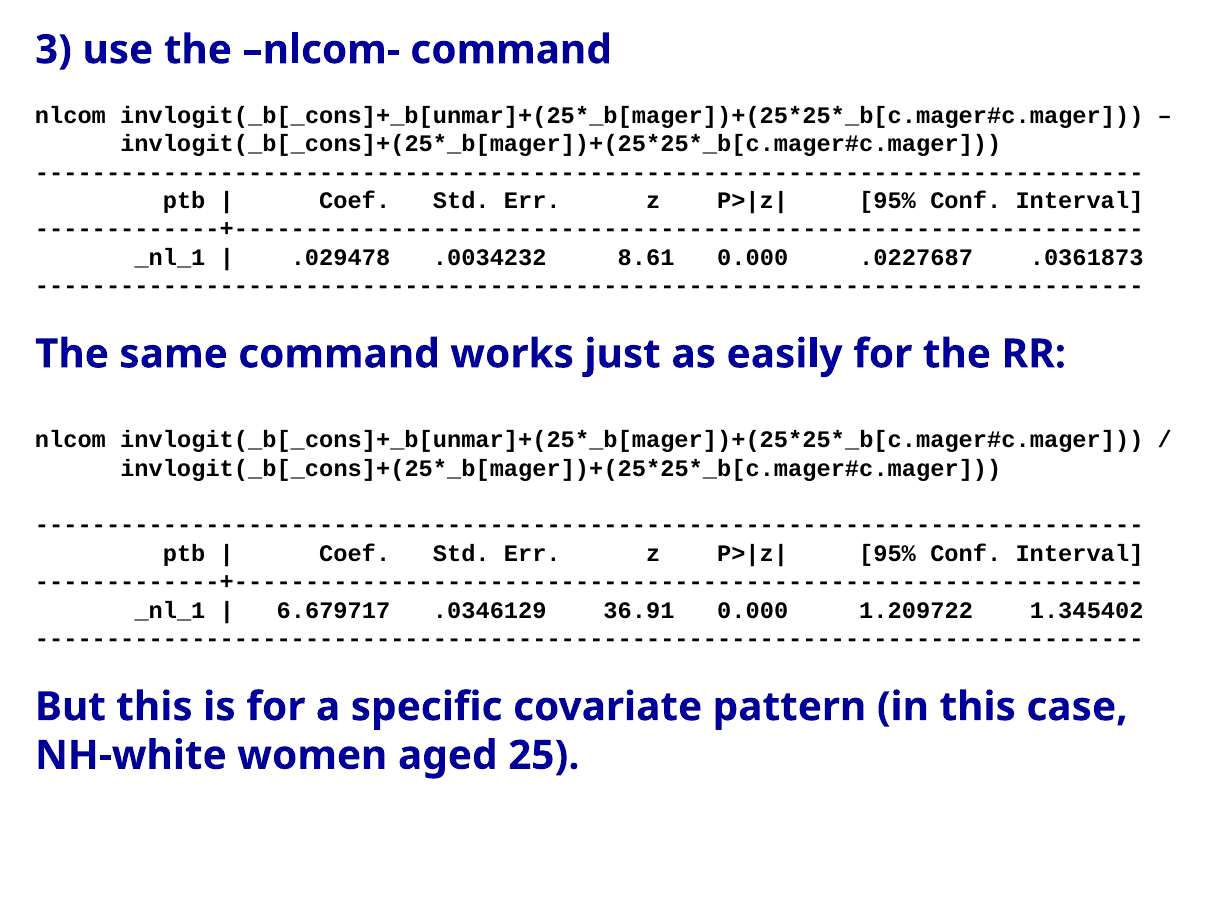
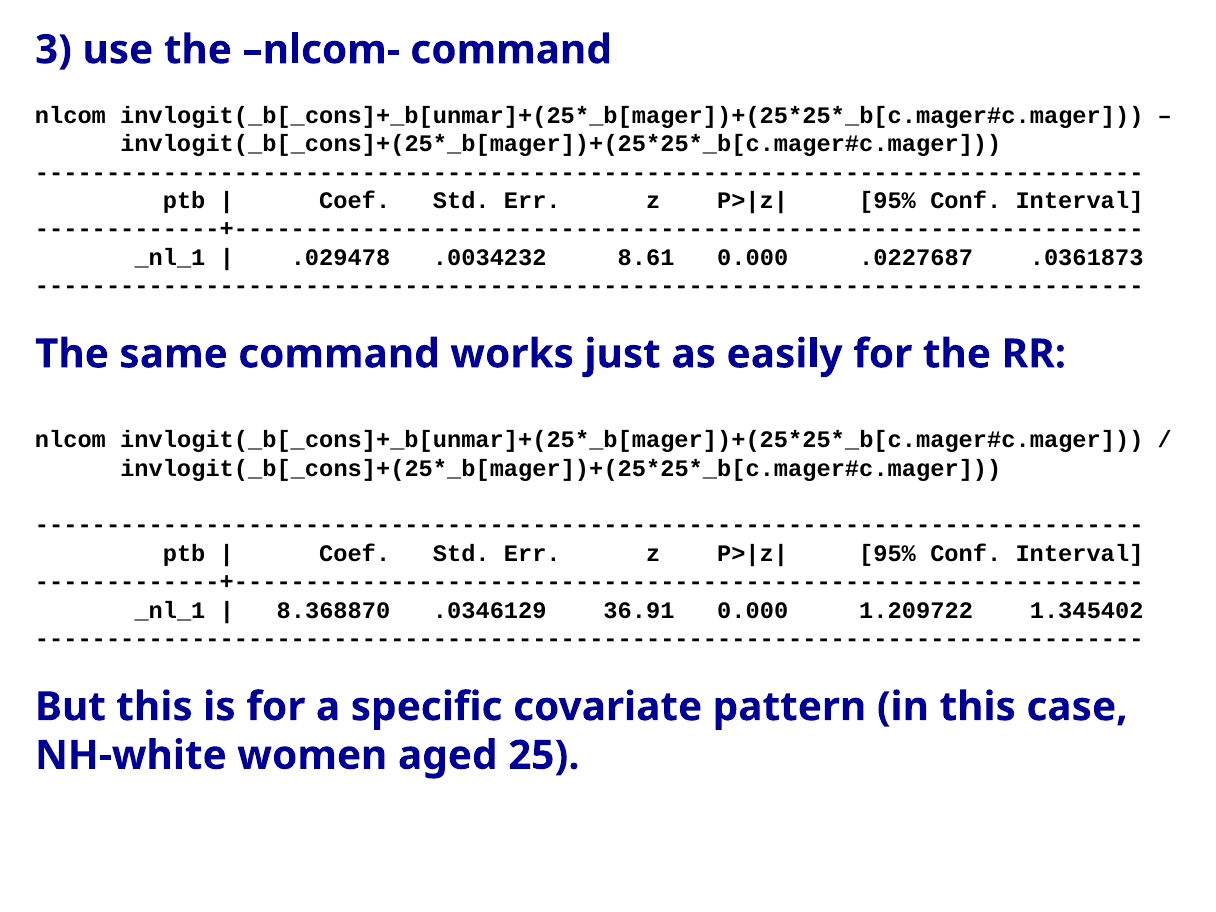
6.679717: 6.679717 -> 8.368870
